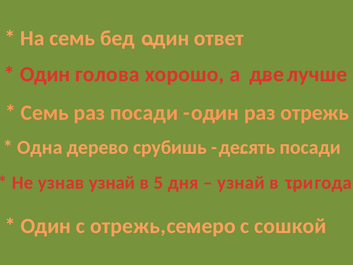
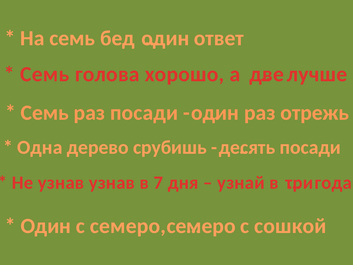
Один at (45, 74): Один -> Семь
узнав узнай: узнай -> узнав
5: 5 -> 7
с отрежь: отрежь -> семеро
